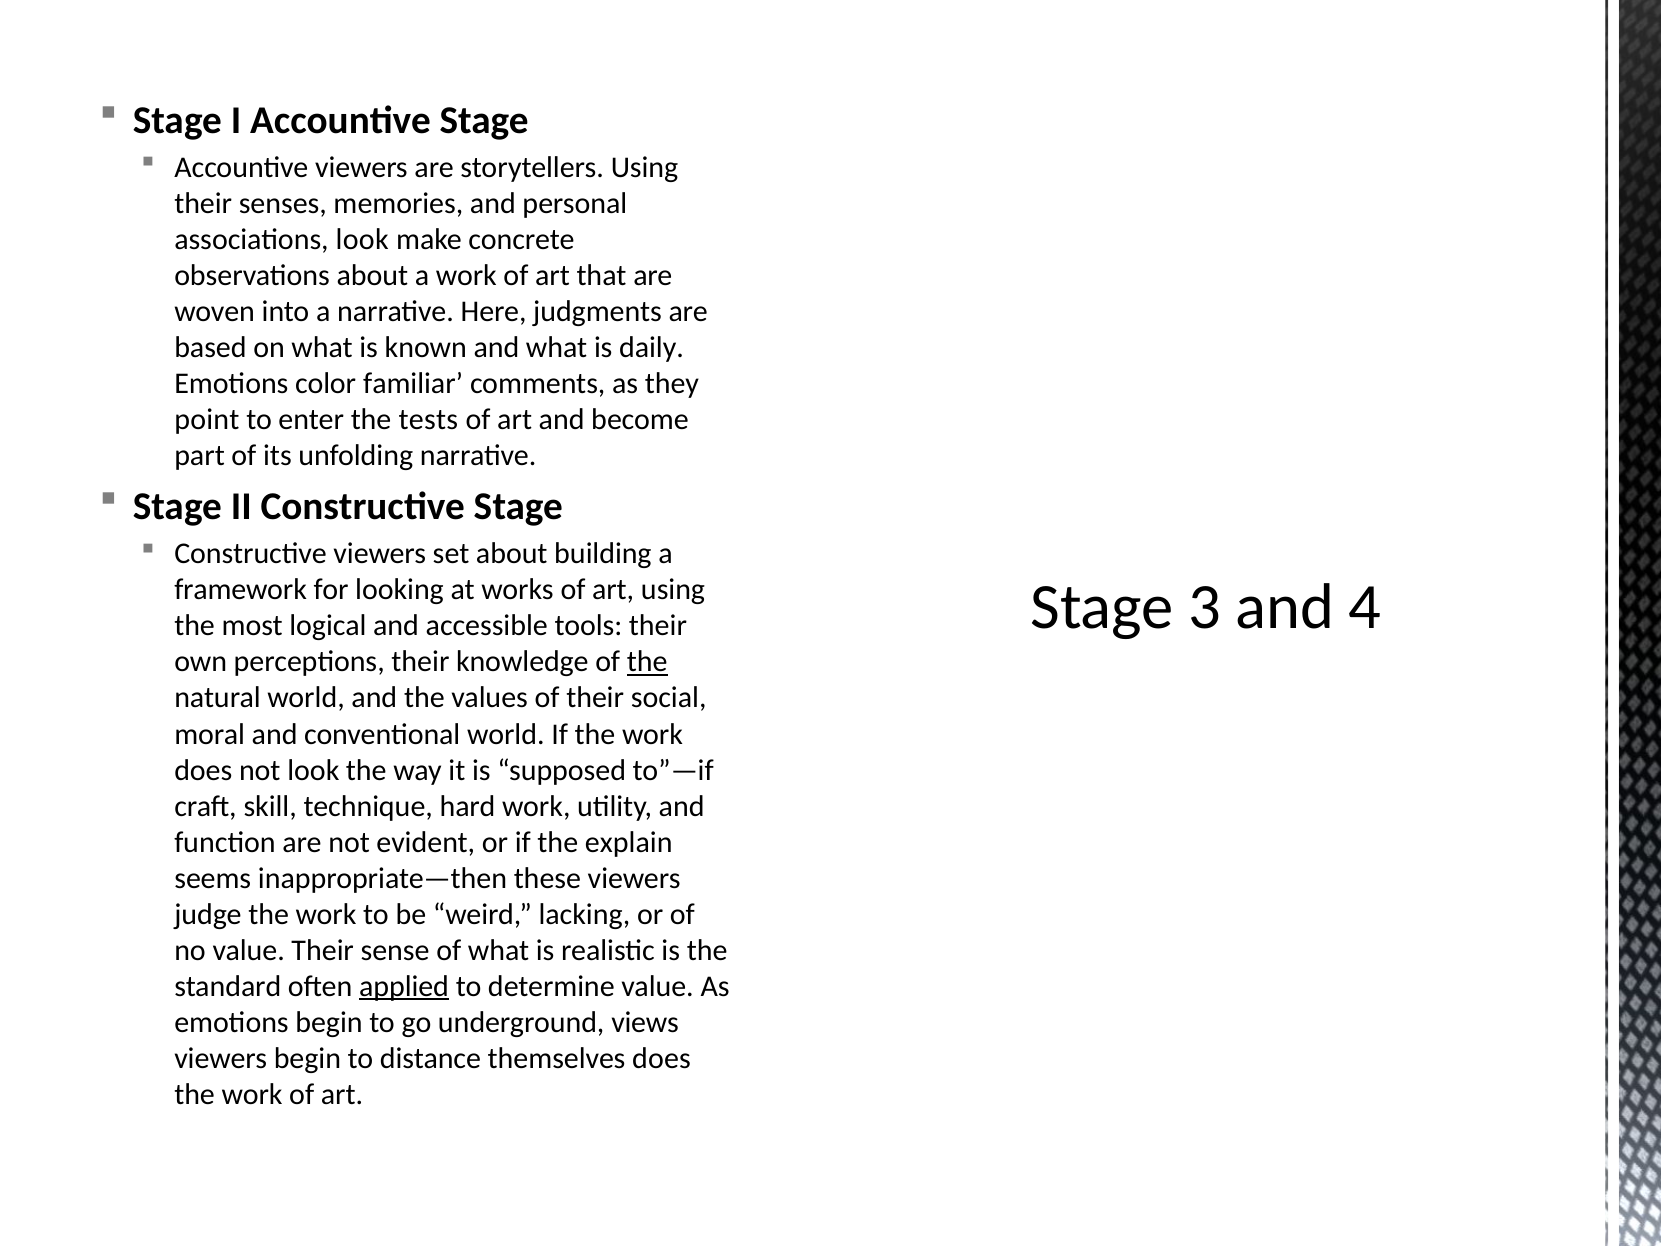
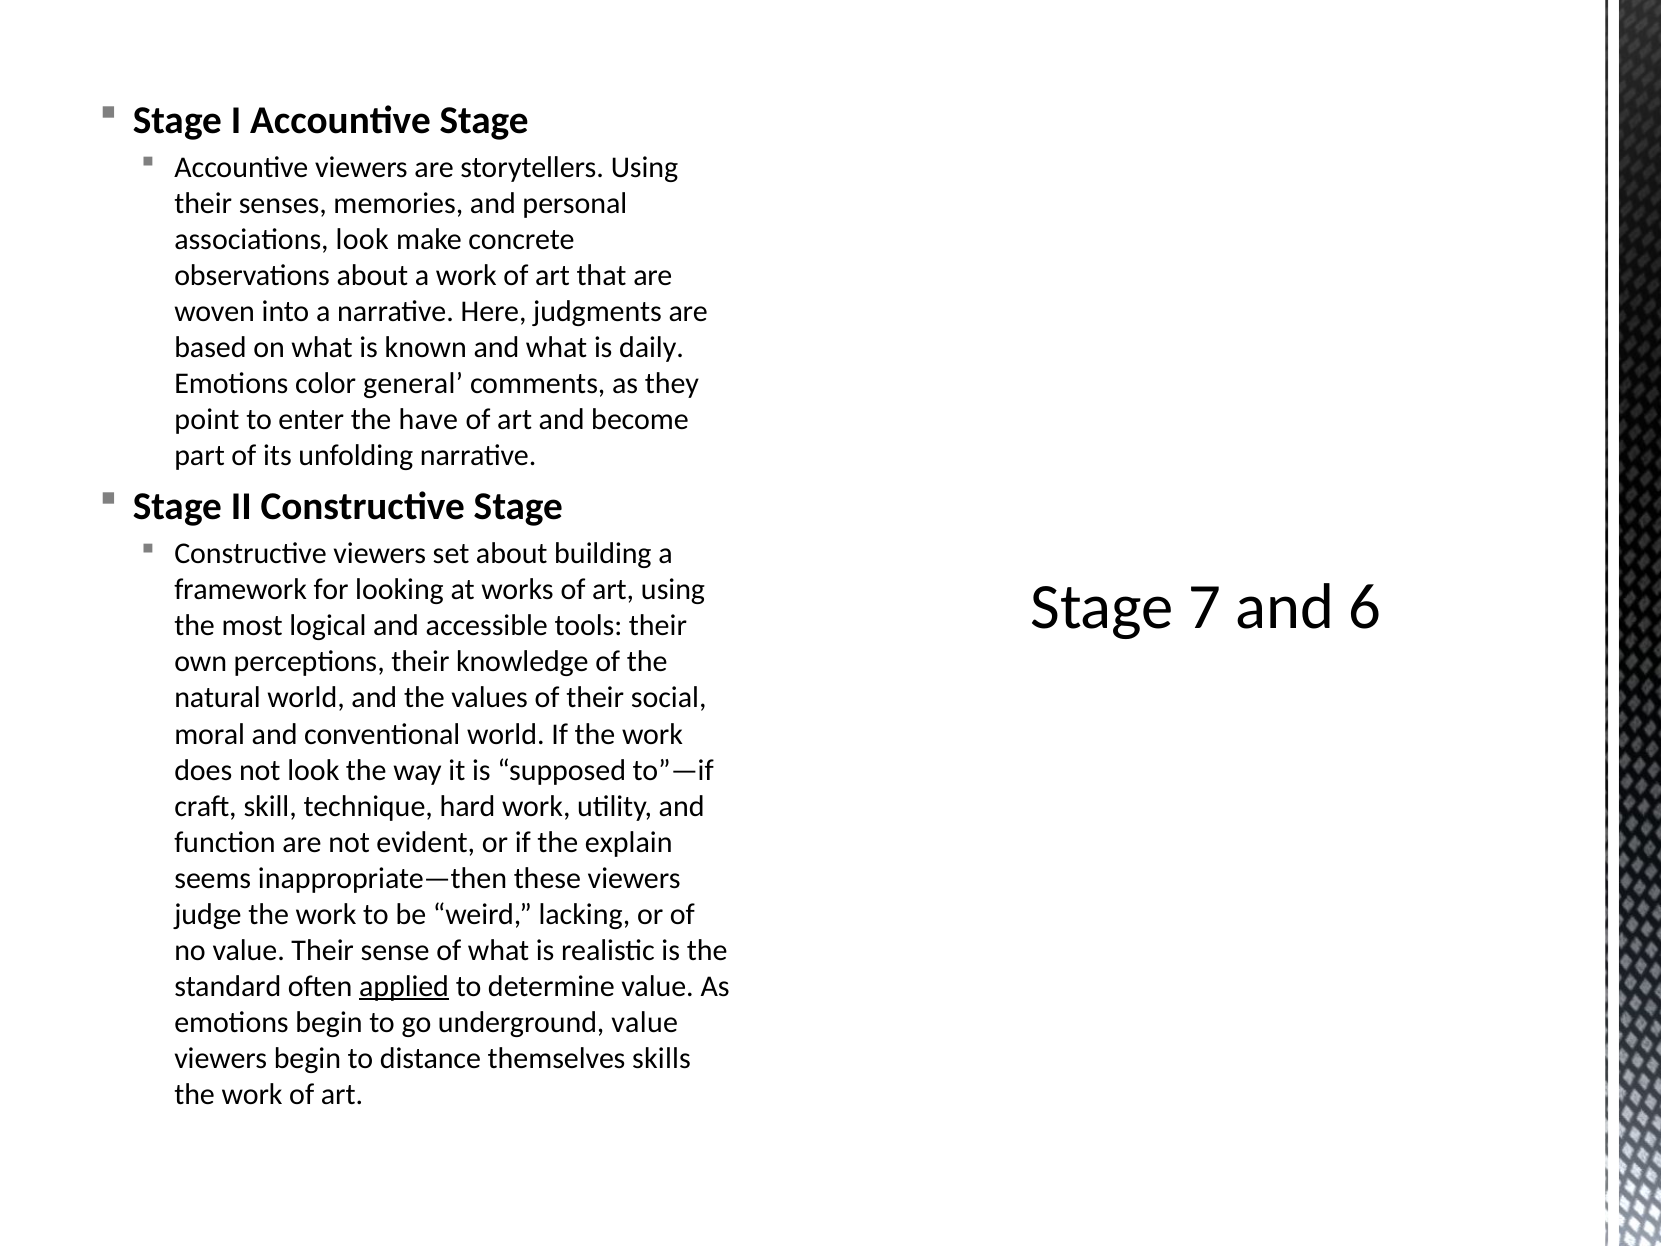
familiar: familiar -> general
tests: tests -> have
3: 3 -> 7
4: 4 -> 6
the at (647, 662) underline: present -> none
underground views: views -> value
themselves does: does -> skills
